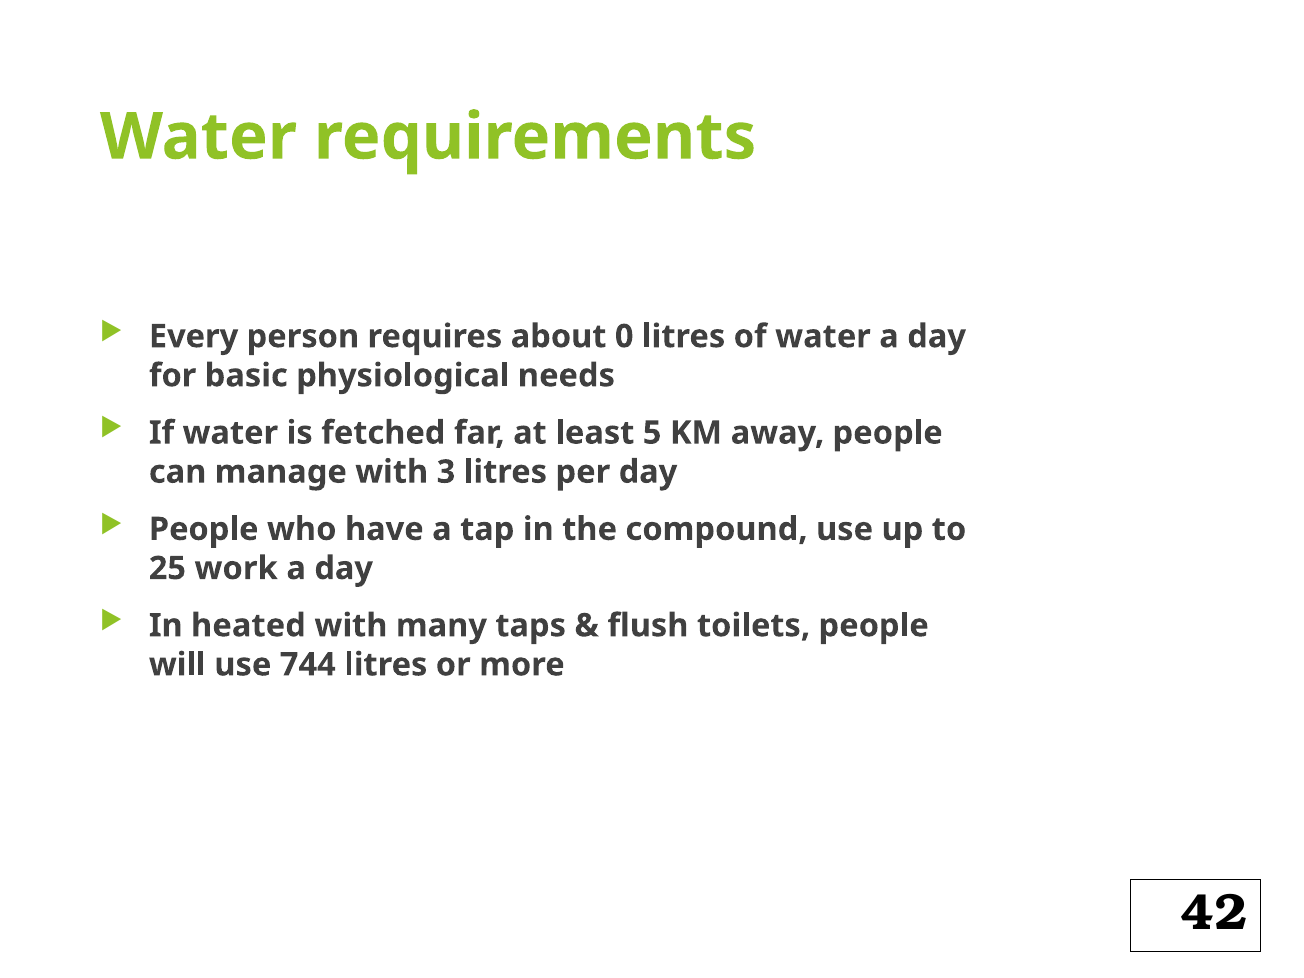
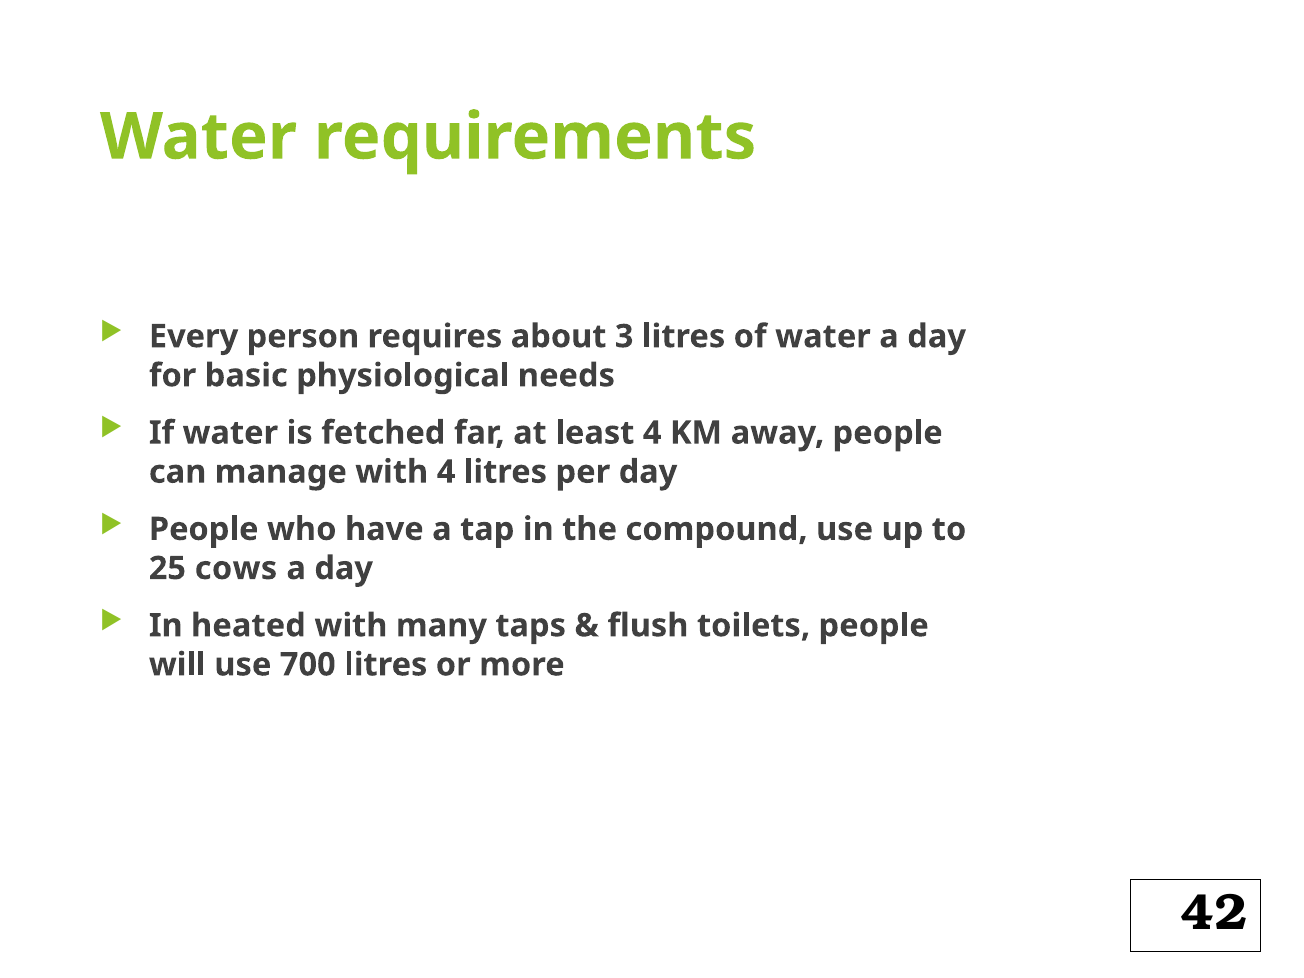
0: 0 -> 3
least 5: 5 -> 4
with 3: 3 -> 4
work: work -> cows
744: 744 -> 700
